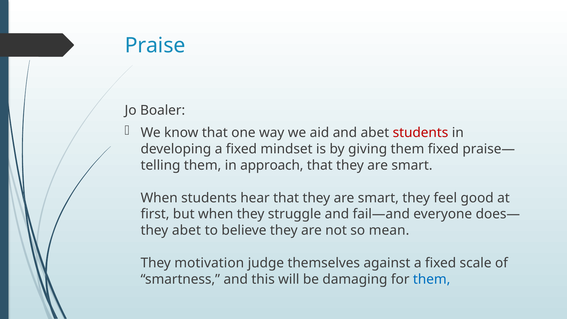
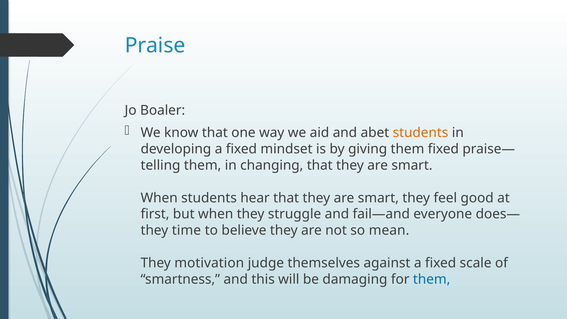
students at (420, 133) colour: red -> orange
approach: approach -> changing
they abet: abet -> time
